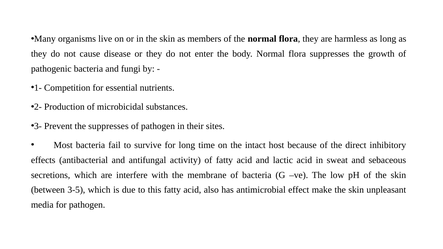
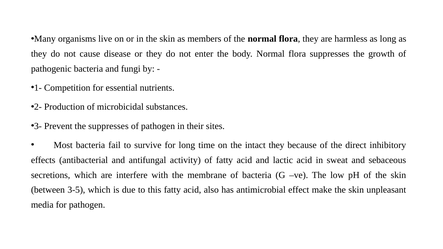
intact host: host -> they
